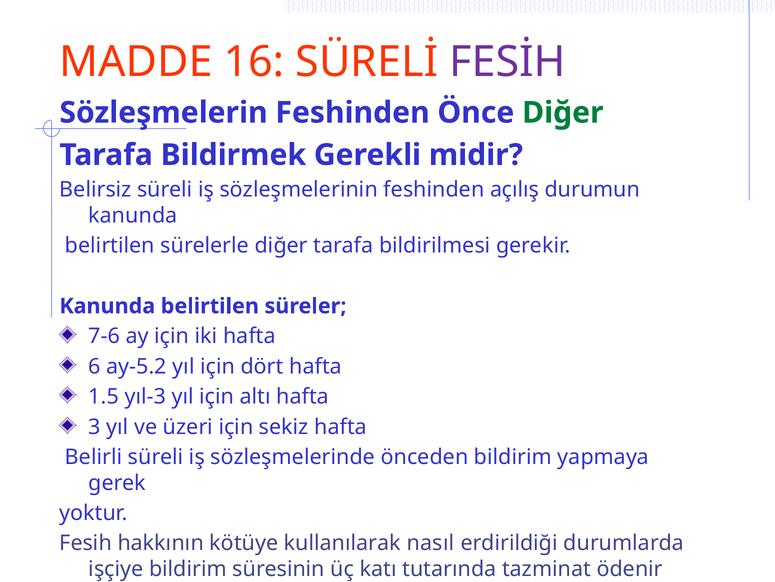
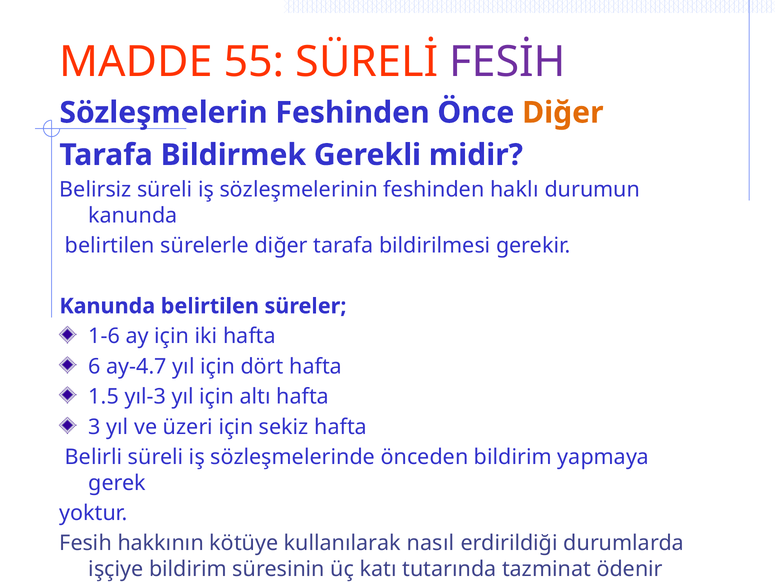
16: 16 -> 55
Diğer at (563, 113) colour: green -> orange
açılış: açılış -> haklı
7-6: 7-6 -> 1-6
ay-5.2: ay-5.2 -> ay-4.7
